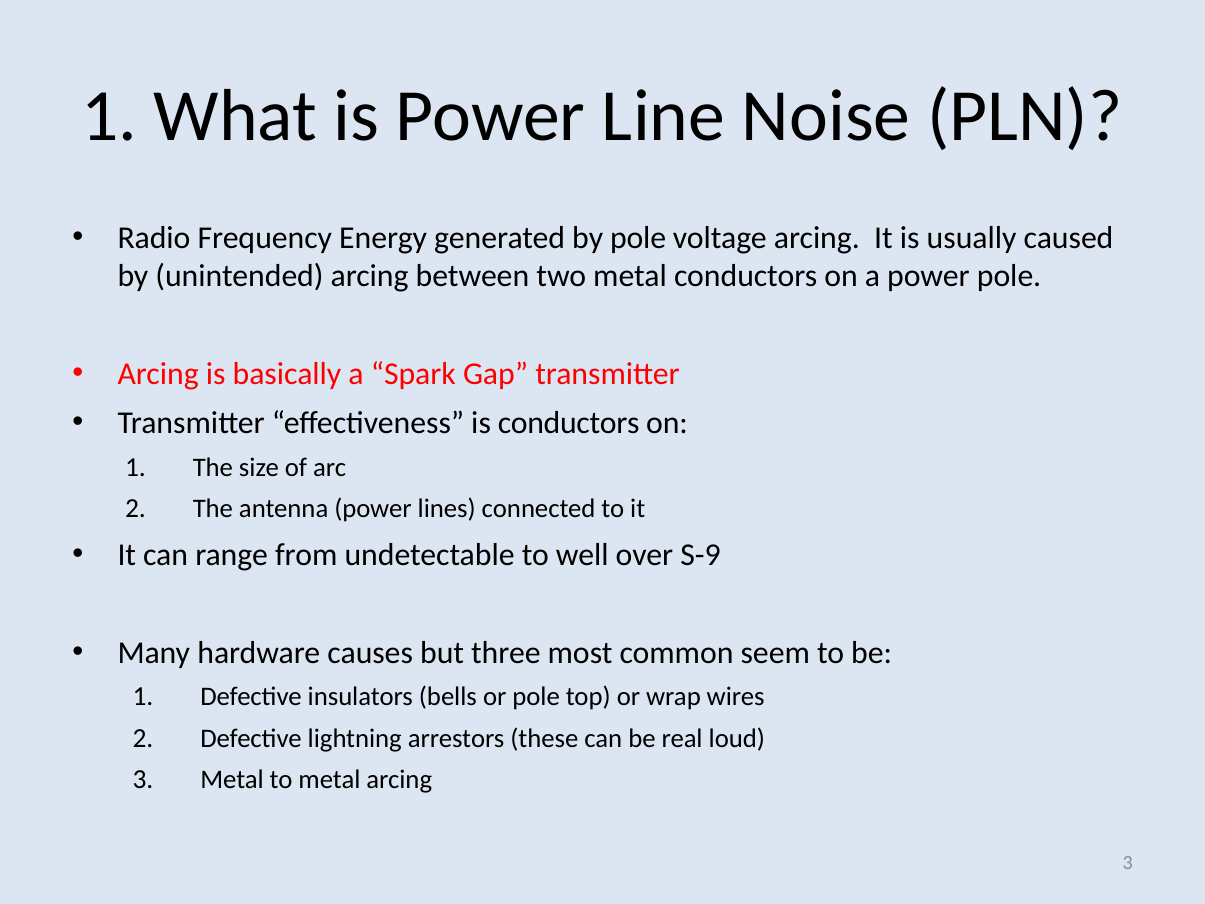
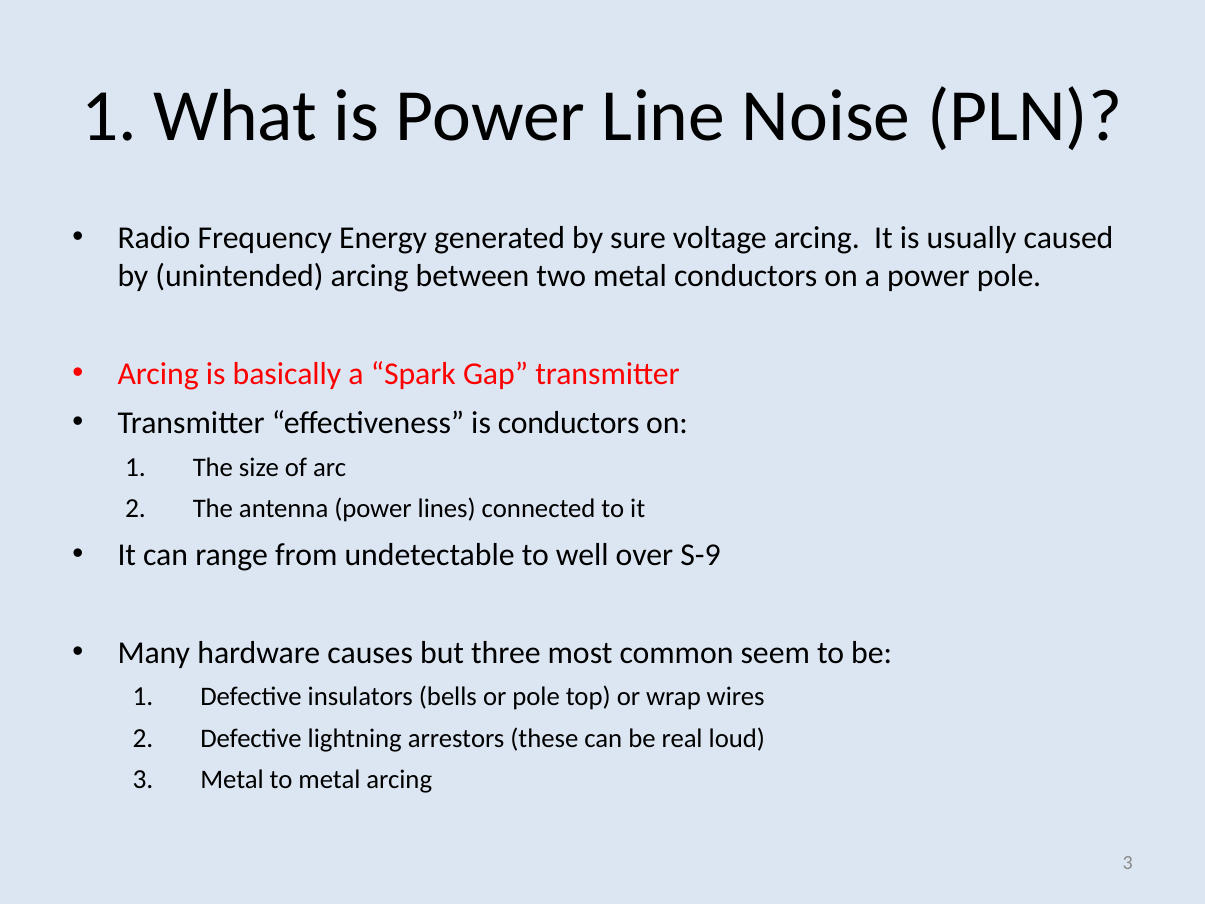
by pole: pole -> sure
